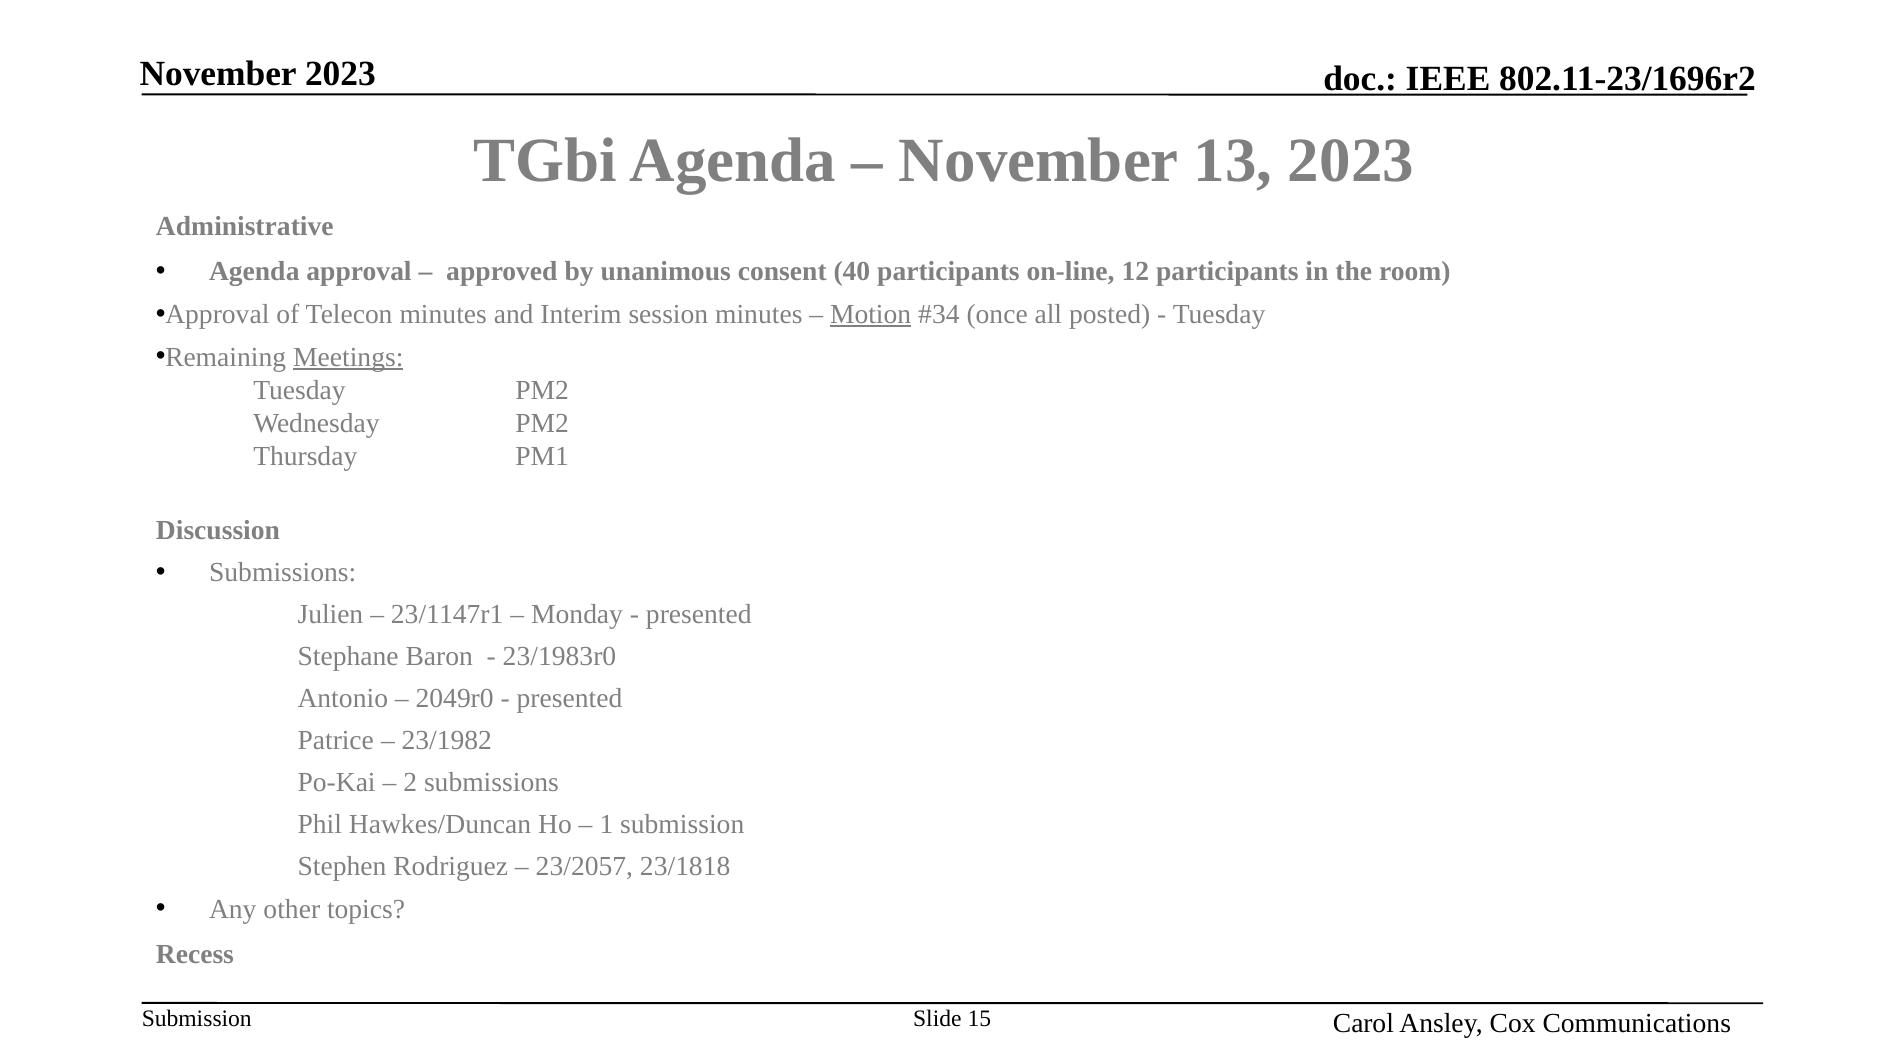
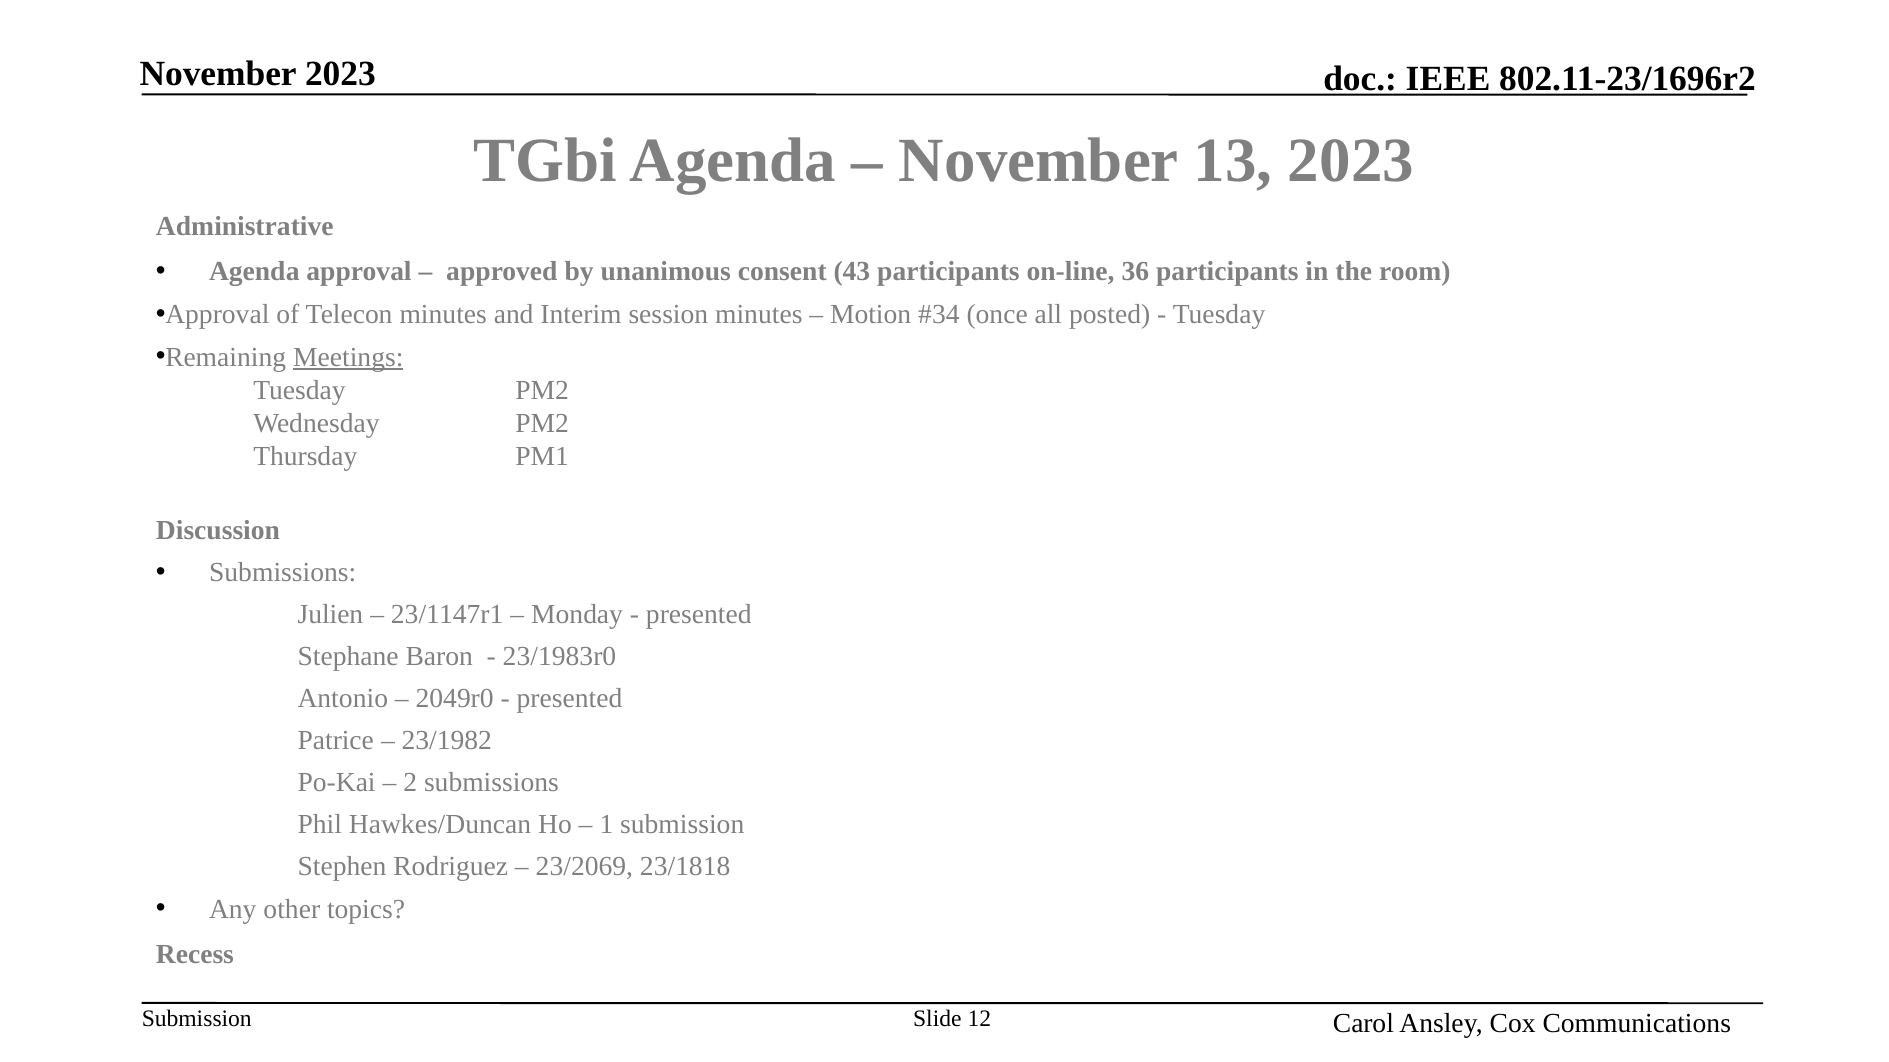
40: 40 -> 43
12: 12 -> 36
Motion underline: present -> none
23/2057: 23/2057 -> 23/2069
15: 15 -> 12
